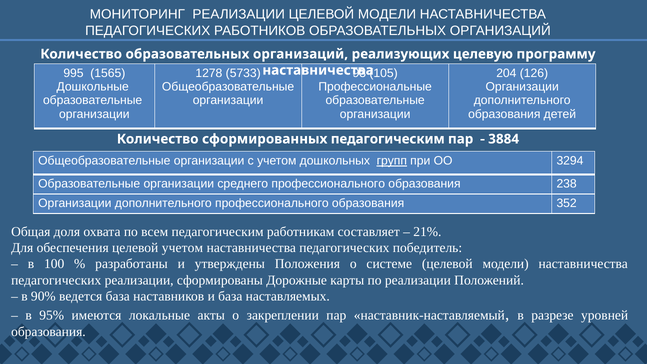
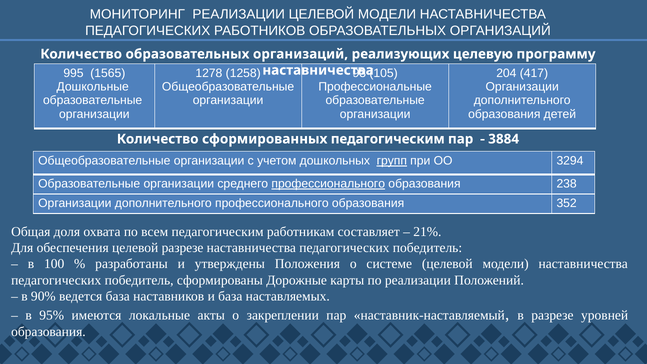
5733: 5733 -> 1258
126: 126 -> 417
профессионального at (328, 184) underline: none -> present
целевой учетом: учетом -> разрезе
реализации at (139, 280): реализации -> победитель
